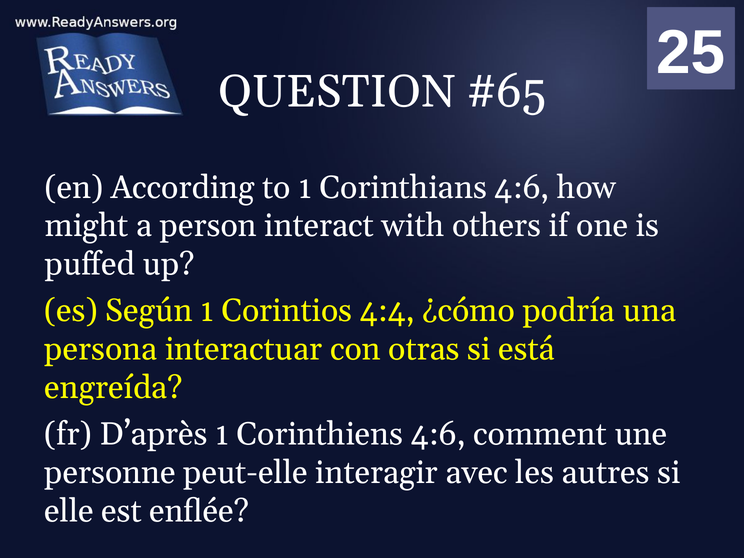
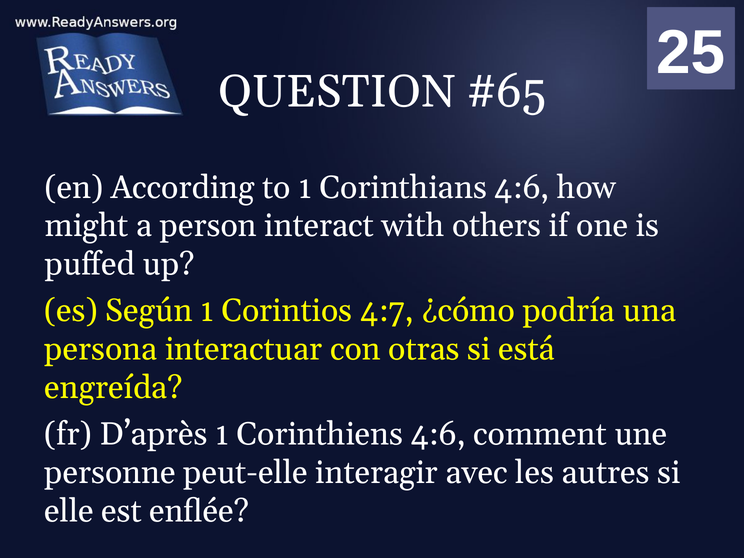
4:4: 4:4 -> 4:7
